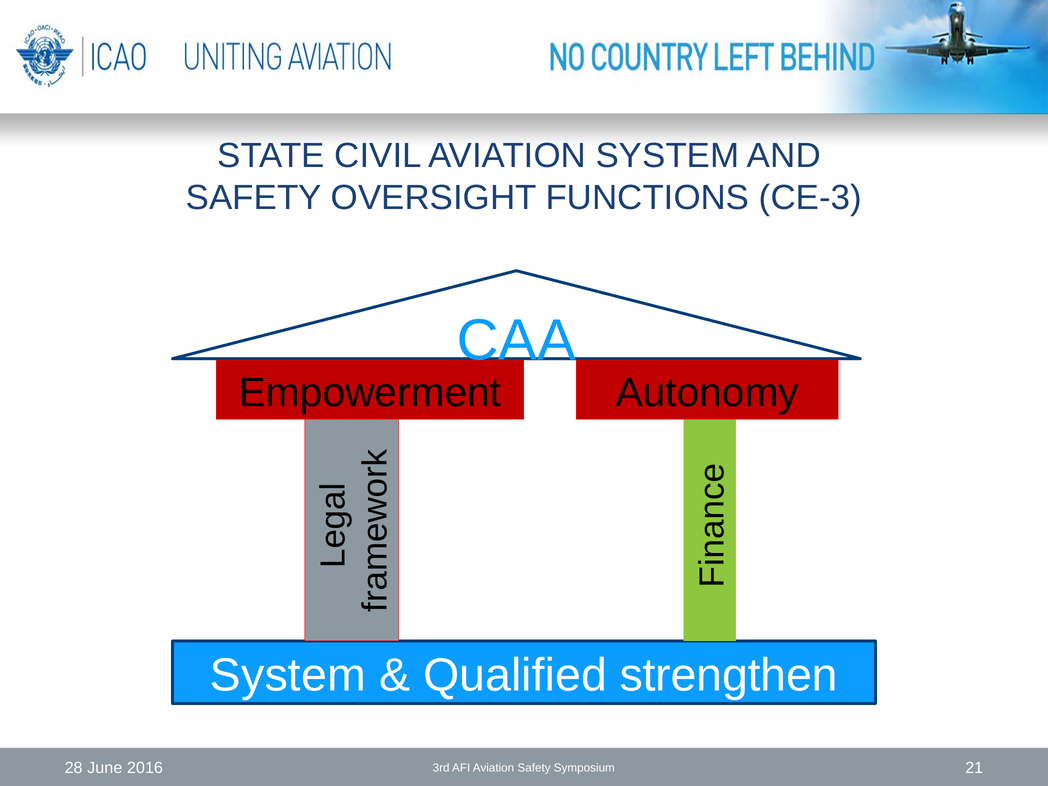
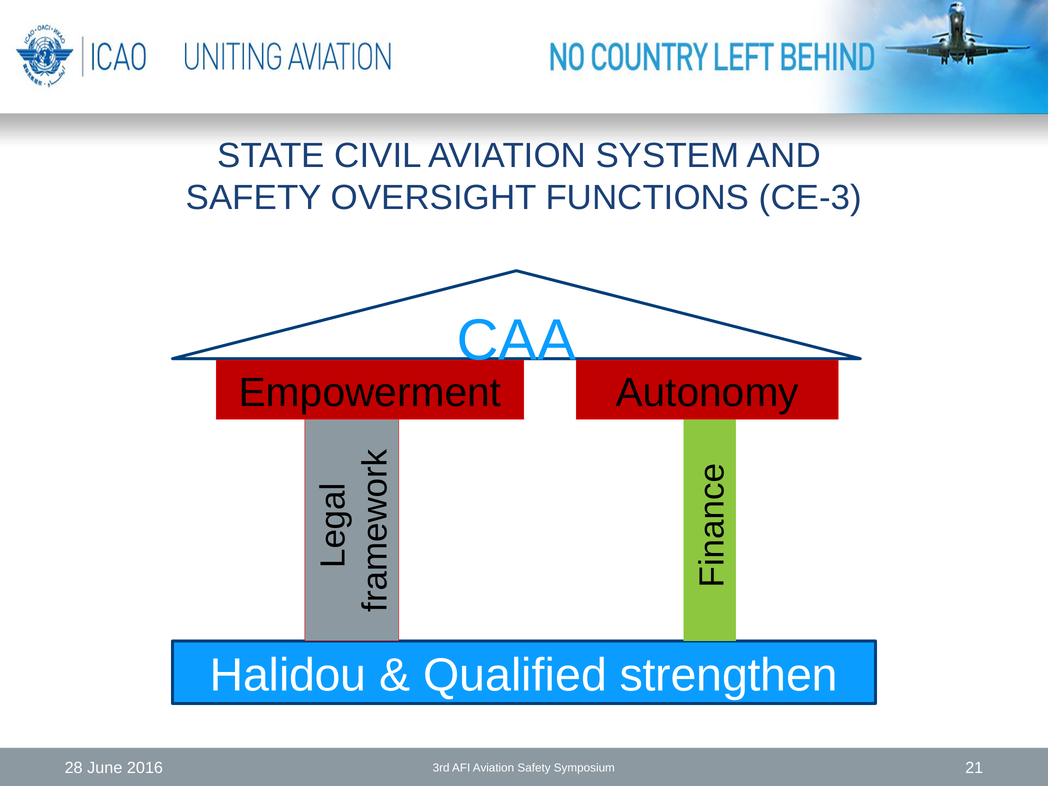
System at (288, 675): System -> Halidou
